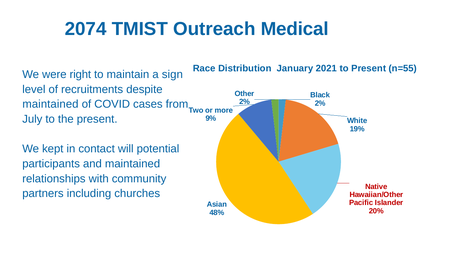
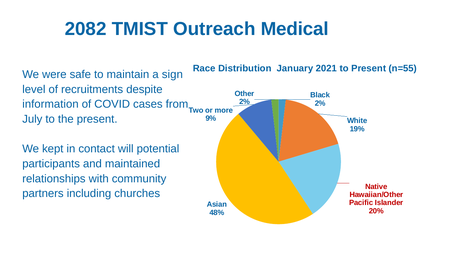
2074: 2074 -> 2082
right: right -> safe
maintained at (50, 104): maintained -> information
